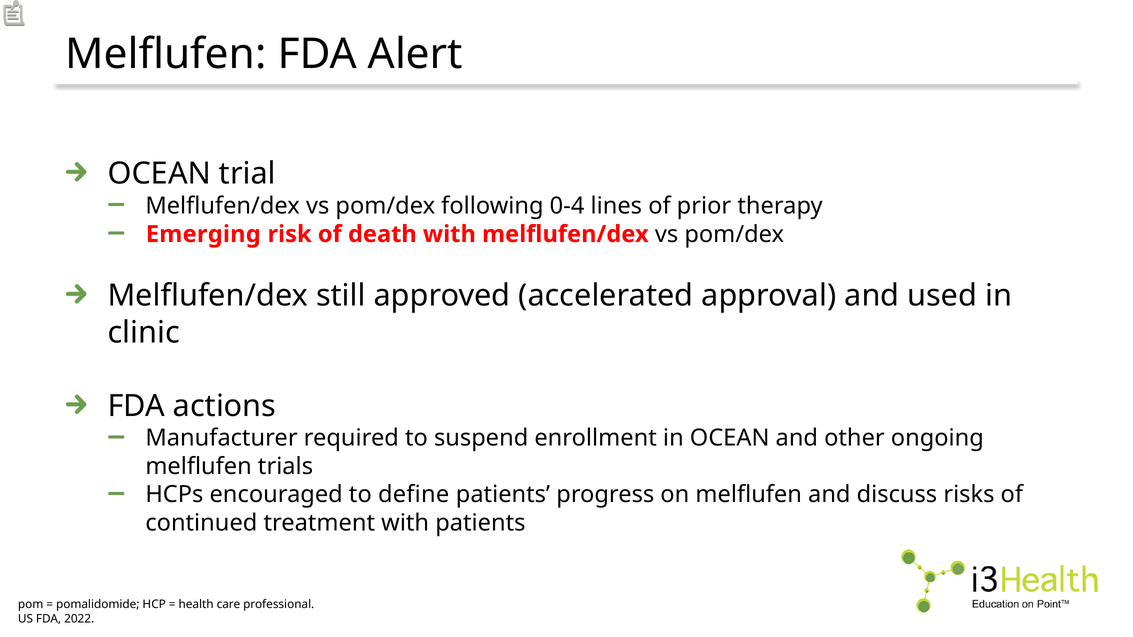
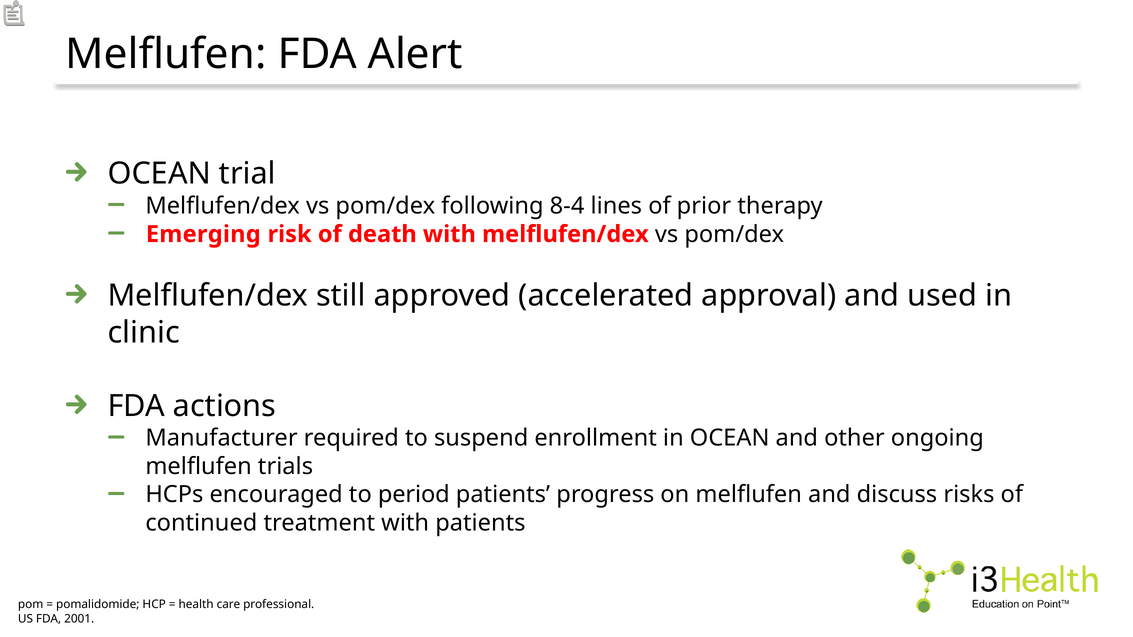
0-4: 0-4 -> 8-4
define: define -> period
2022: 2022 -> 2001
